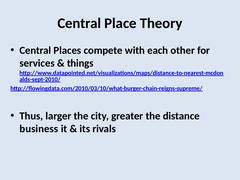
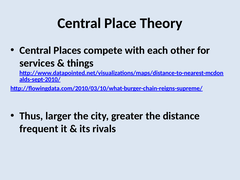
business: business -> frequent
